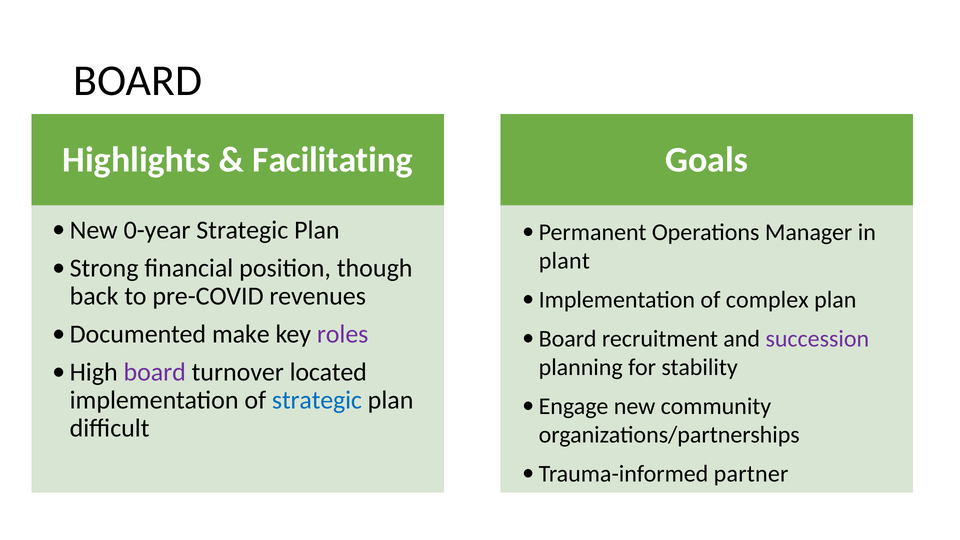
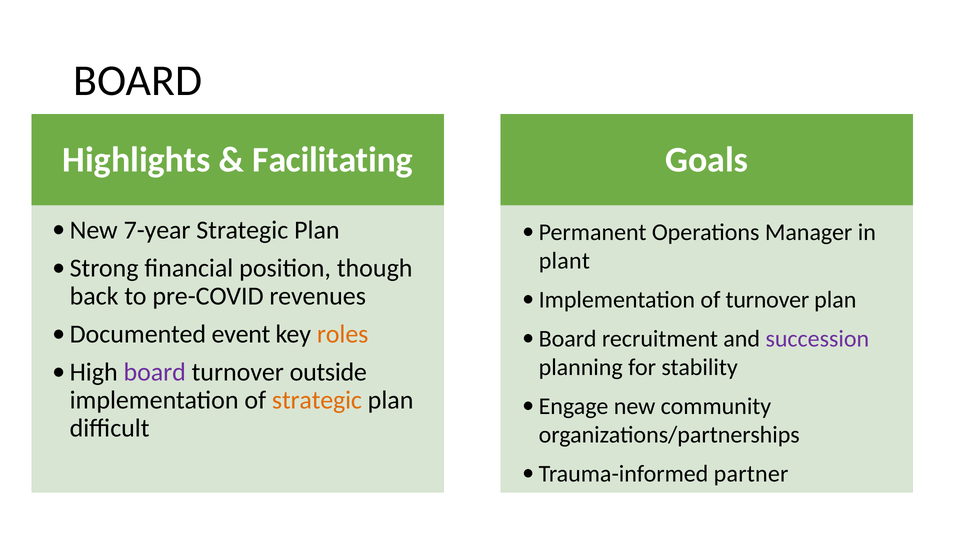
0-year: 0-year -> 7-year
of complex: complex -> turnover
make: make -> event
roles colour: purple -> orange
located: located -> outside
strategic at (317, 400) colour: blue -> orange
